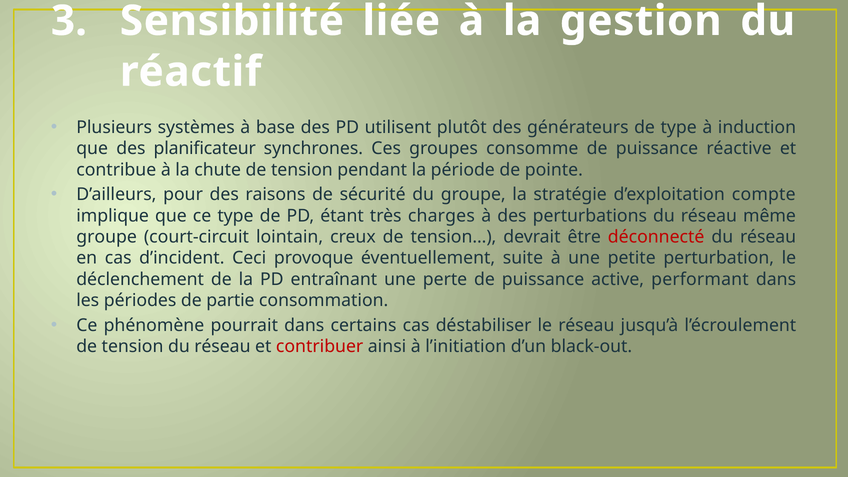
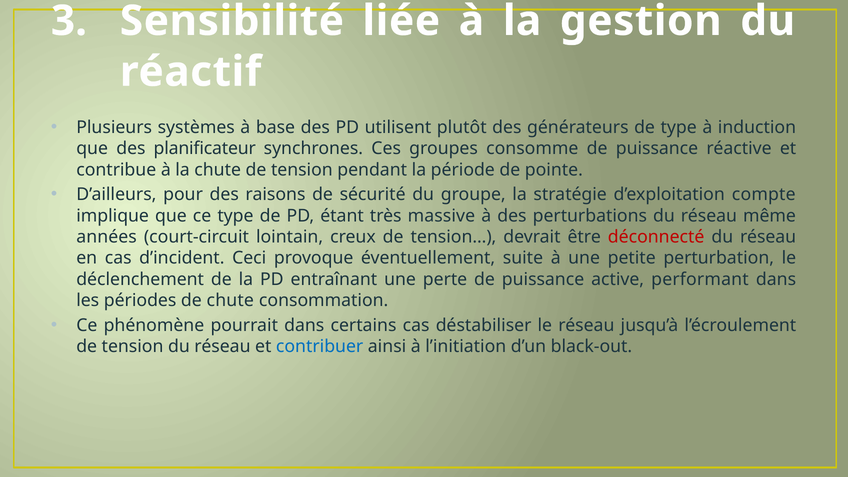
charges: charges -> massive
groupe at (107, 237): groupe -> années
de partie: partie -> chute
contribuer colour: red -> blue
